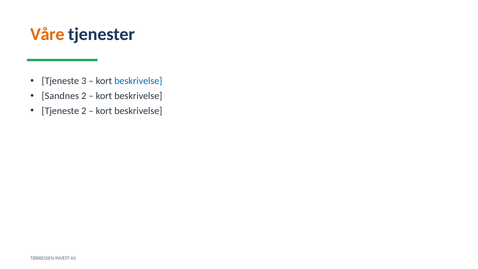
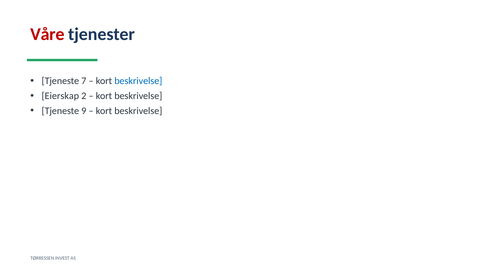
Våre colour: orange -> red
3: 3 -> 7
Sandnes: Sandnes -> Eierskap
Tjeneste 2: 2 -> 9
